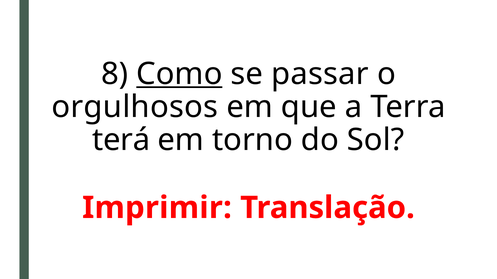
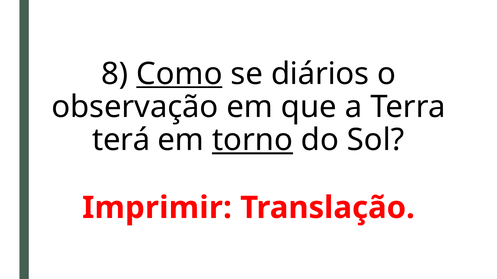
passar: passar -> diários
orgulhosos: orgulhosos -> observação
torno underline: none -> present
